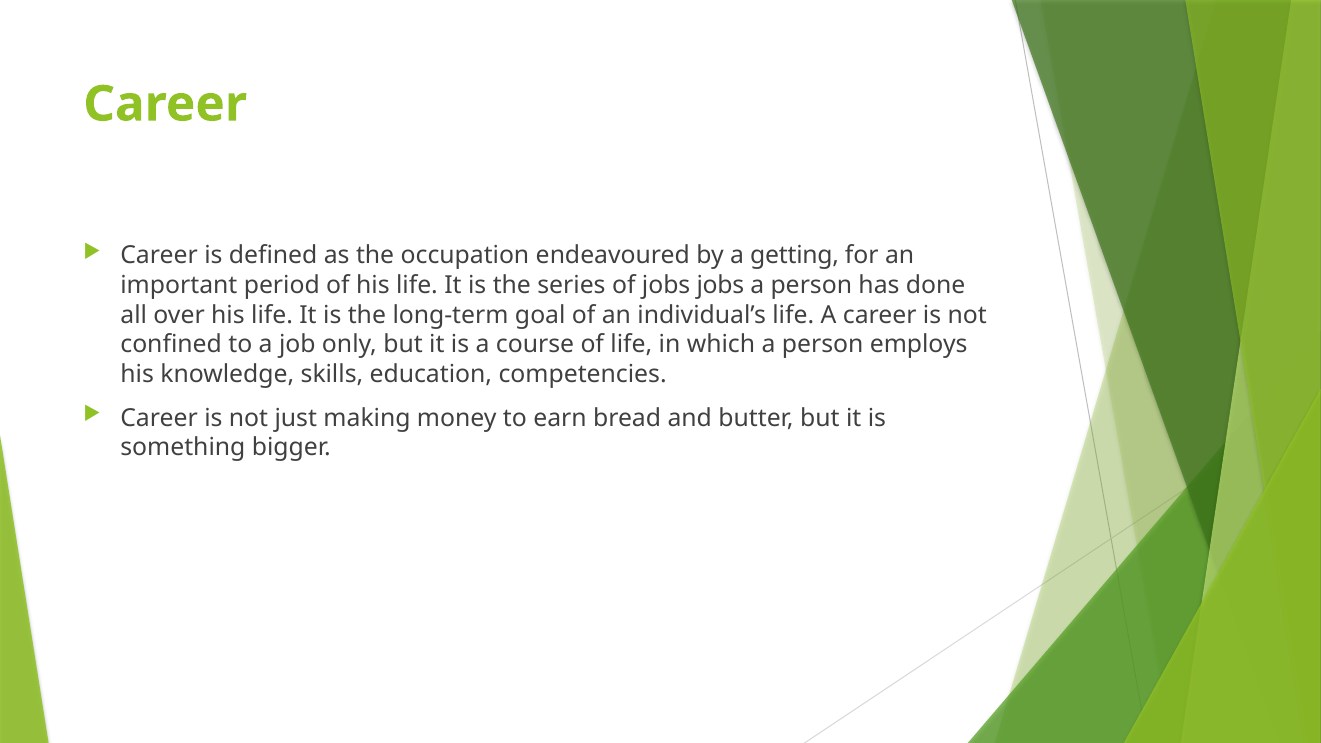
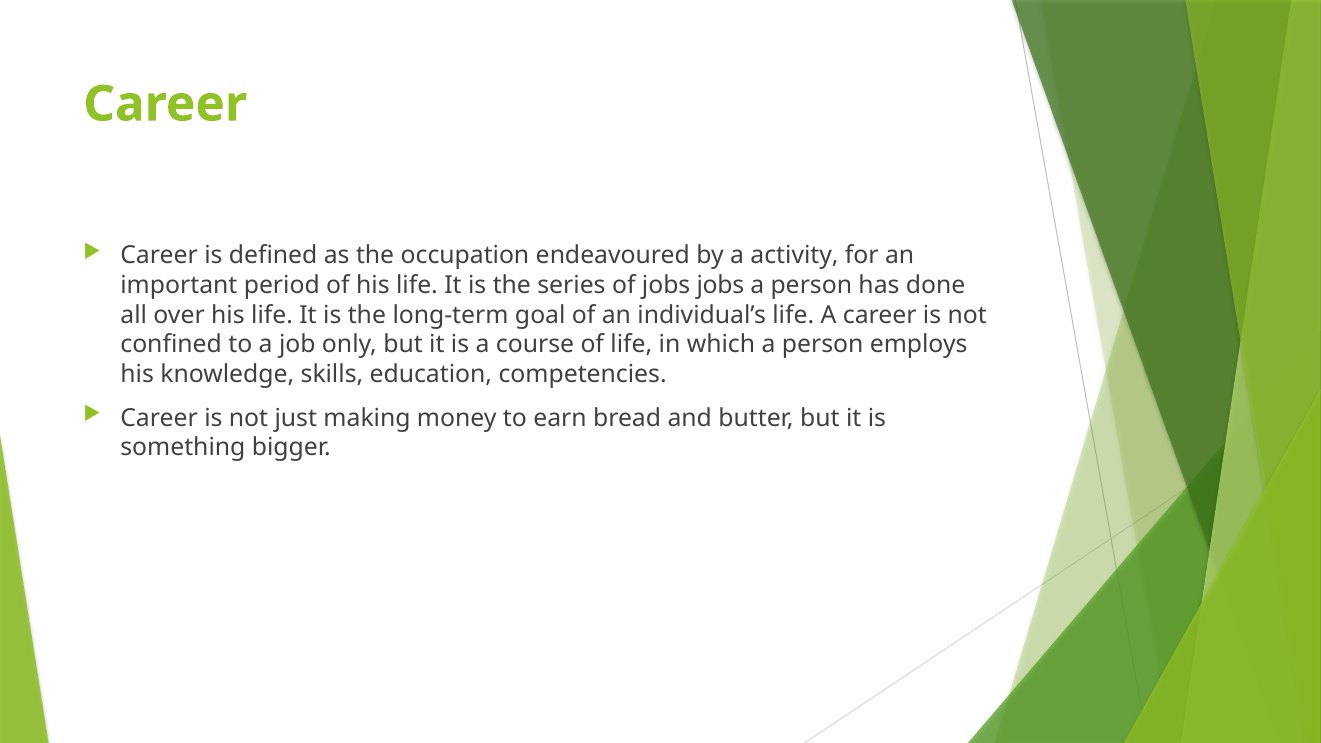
getting: getting -> activity
